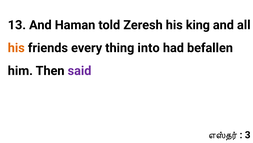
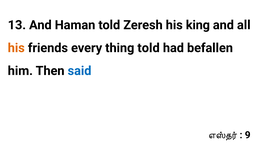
thing into: into -> told
said colour: purple -> blue
3: 3 -> 9
